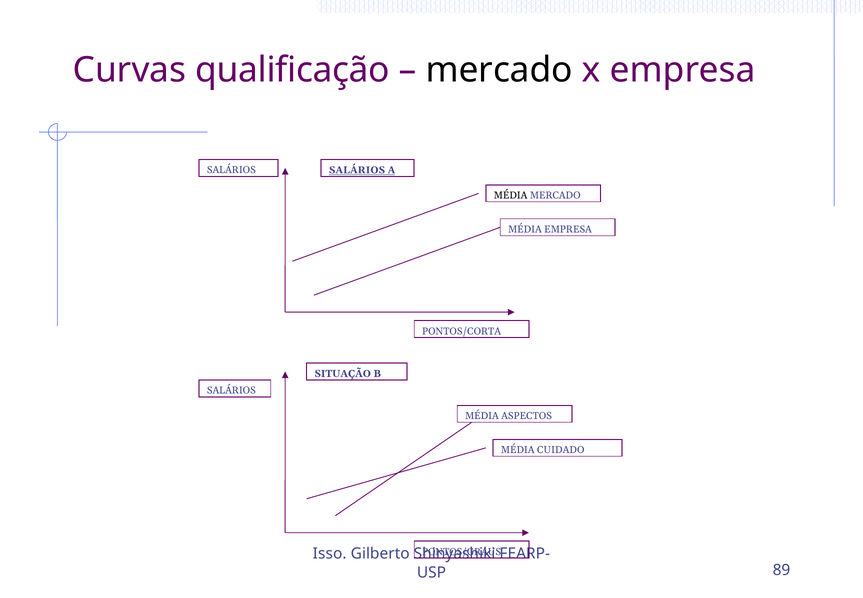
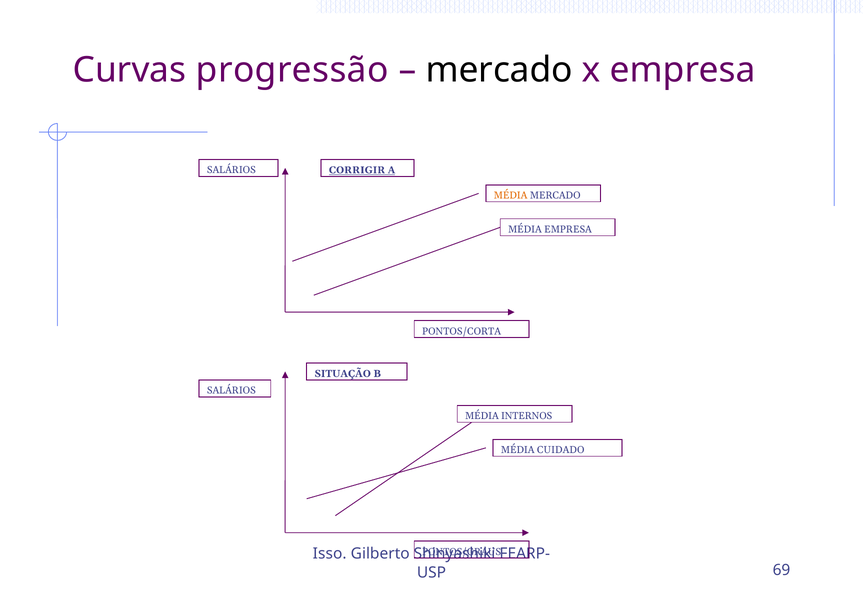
qualificação: qualificação -> progressão
SALÁRIOS at (357, 170): SALÁRIOS -> CORRIGIR
MÉDIA at (511, 195) colour: black -> orange
ASPECTOS: ASPECTOS -> INTERNOS
89: 89 -> 69
